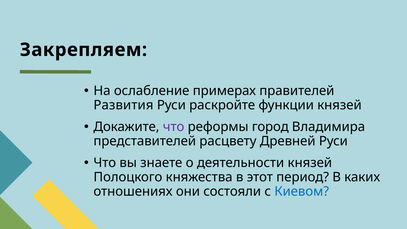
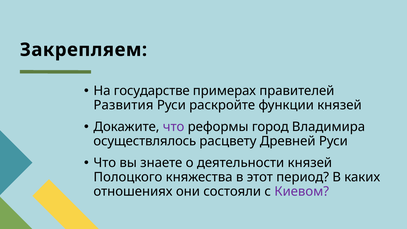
ослабление: ослабление -> государстве
представителей: представителей -> осуществлялось
Киевом colour: blue -> purple
